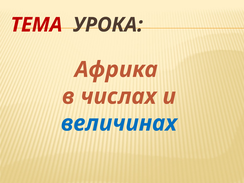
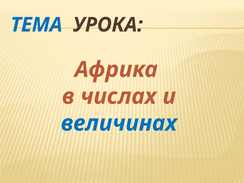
ТЕМА colour: red -> blue
